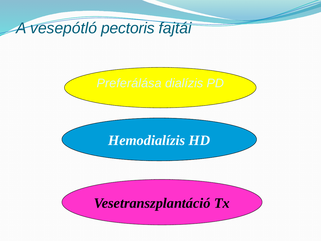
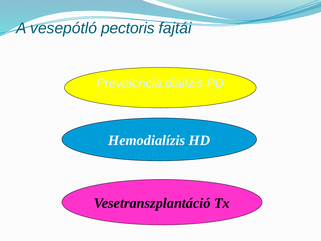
Preferálása: Preferálása -> Prevalencia
